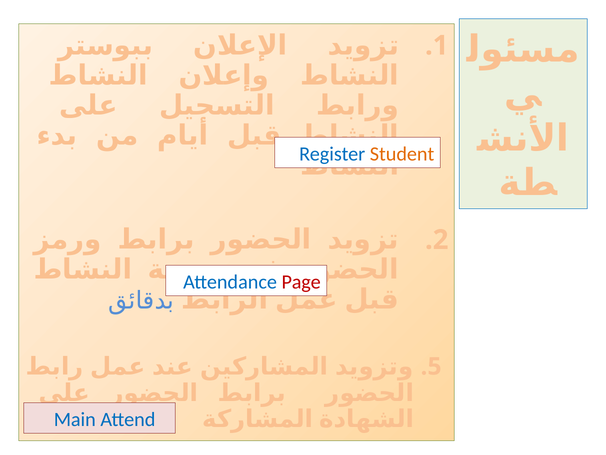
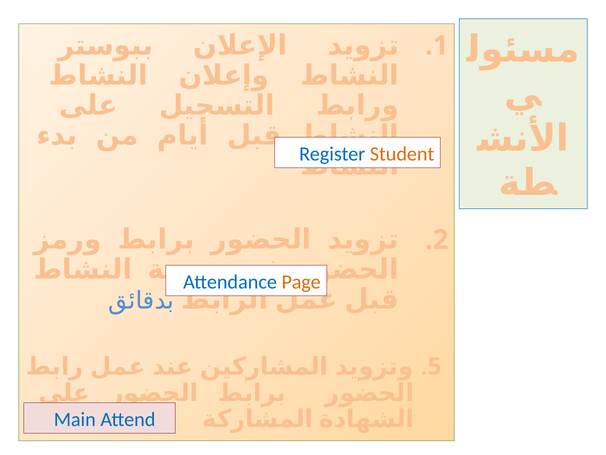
Page colour: red -> orange
